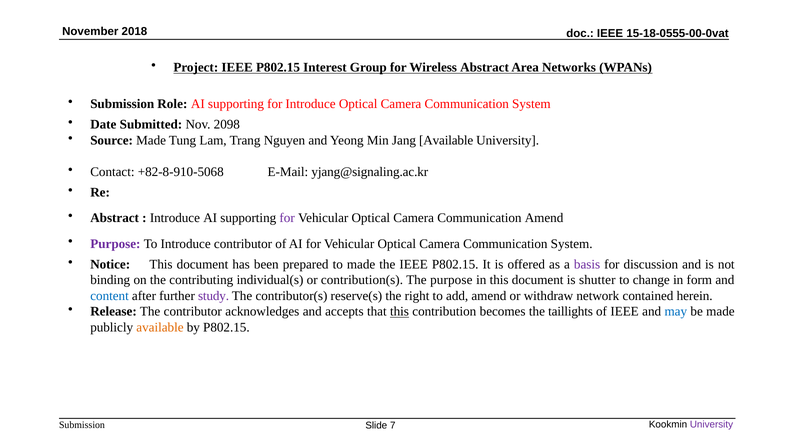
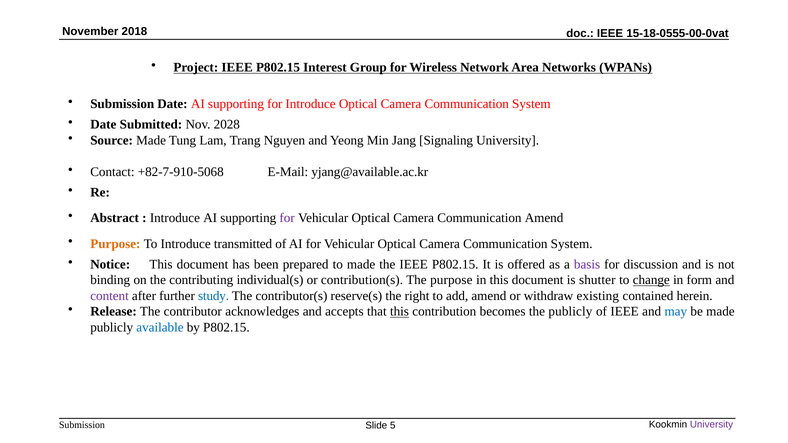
Wireless Abstract: Abstract -> Network
Submission Role: Role -> Date
2098: 2098 -> 2028
Jang Available: Available -> Signaling
+82-8-910-5068: +82-8-910-5068 -> +82-7-910-5068
yjang@signaling.ac.kr: yjang@signaling.ac.kr -> yjang@available.ac.kr
Purpose at (115, 244) colour: purple -> orange
Introduce contributor: contributor -> transmitted
change underline: none -> present
content colour: blue -> purple
study colour: purple -> blue
network: network -> existing
the taillights: taillights -> publicly
available at (160, 328) colour: orange -> blue
7: 7 -> 5
